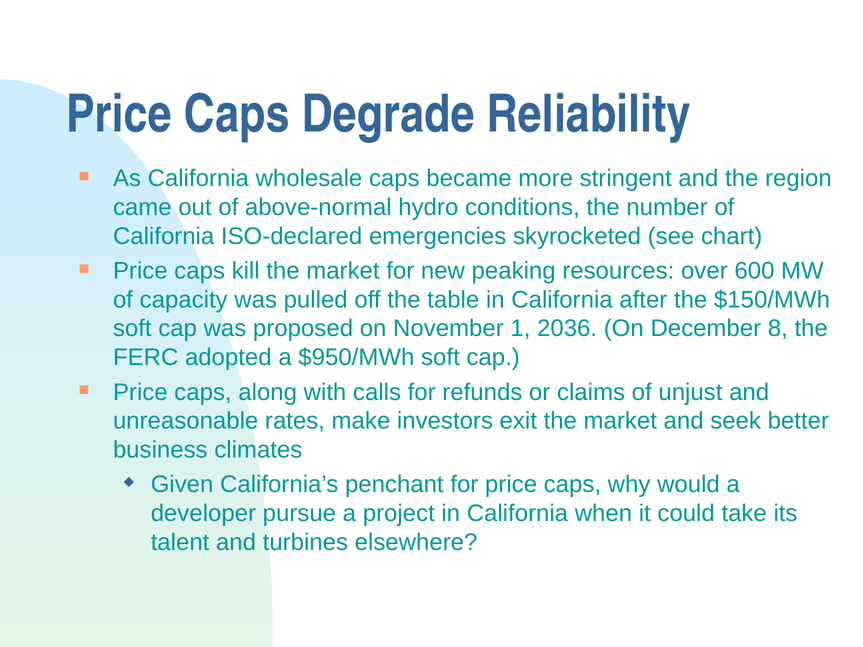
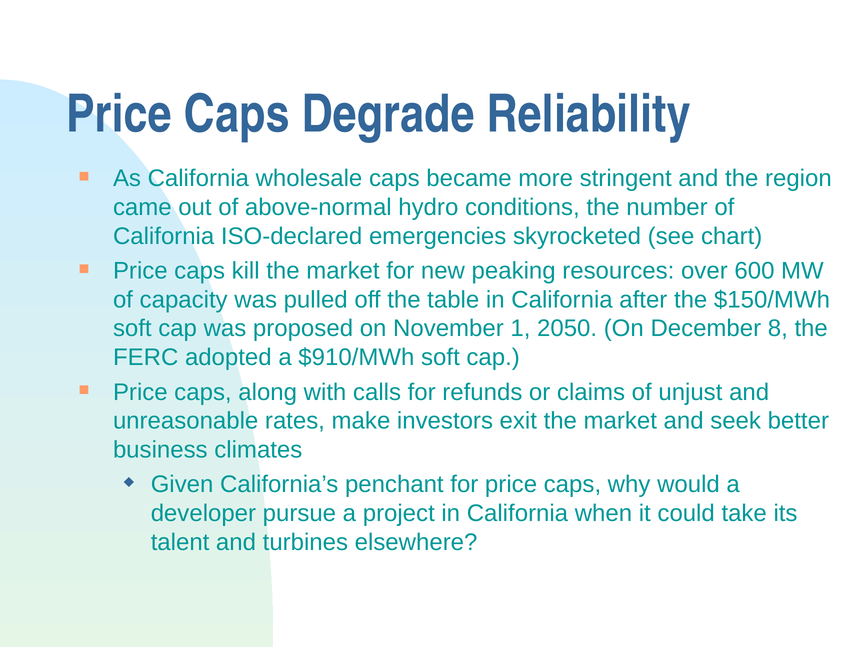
2036: 2036 -> 2050
$950/MWh: $950/MWh -> $910/MWh
